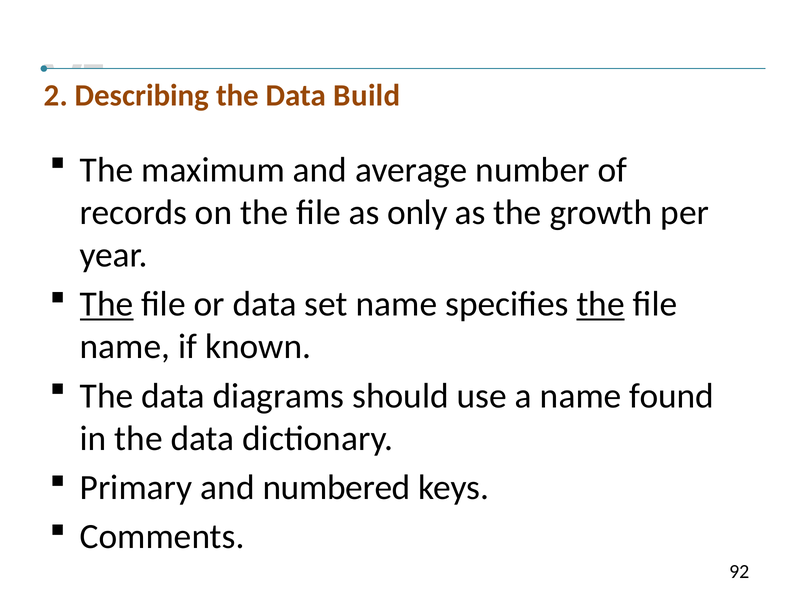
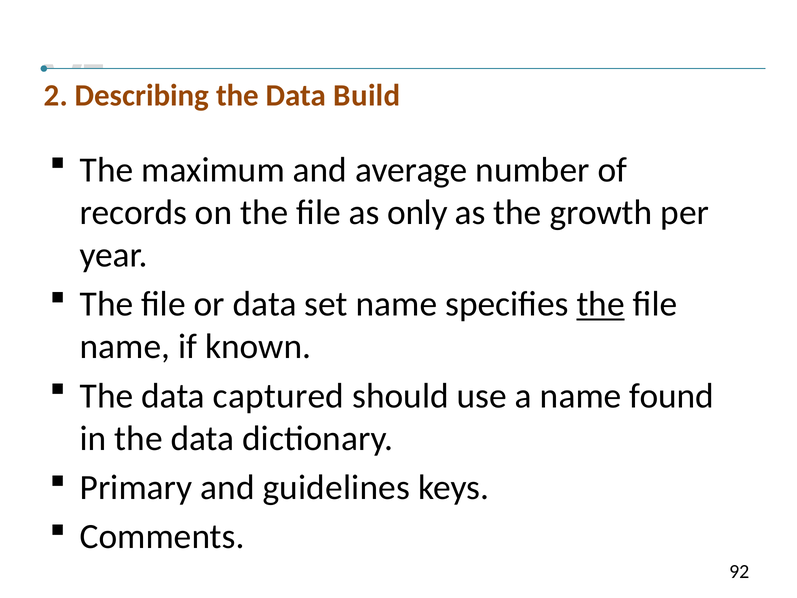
The at (107, 304) underline: present -> none
diagrams: diagrams -> captured
numbered: numbered -> guidelines
